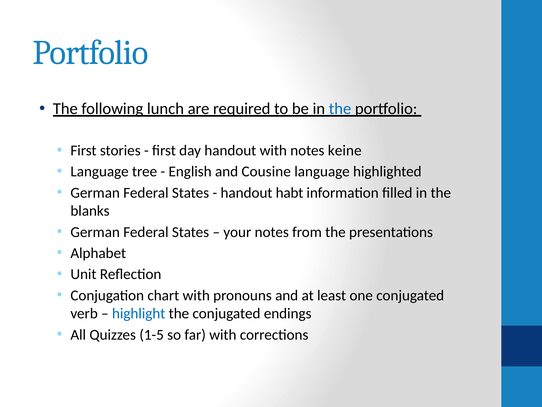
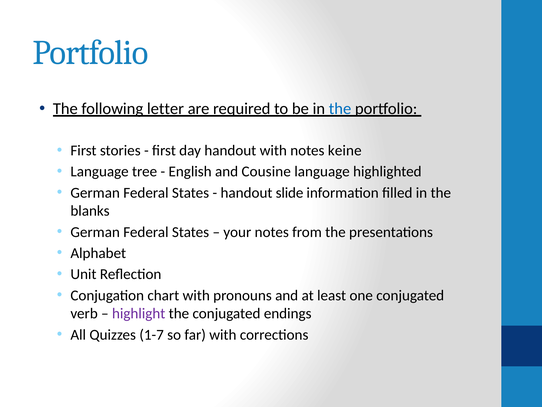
lunch: lunch -> letter
habt: habt -> slide
highlight colour: blue -> purple
1-5: 1-5 -> 1-7
